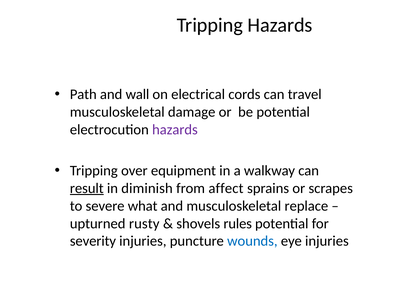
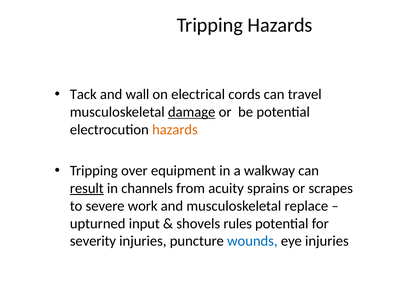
Path: Path -> Tack
damage underline: none -> present
hazards at (175, 130) colour: purple -> orange
diminish: diminish -> channels
affect: affect -> acuity
what: what -> work
rusty: rusty -> input
